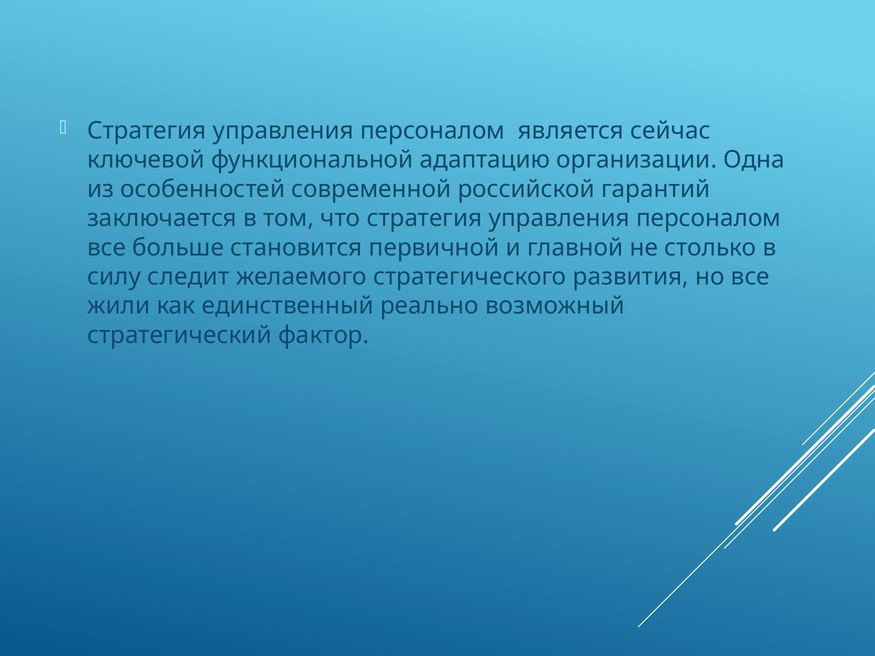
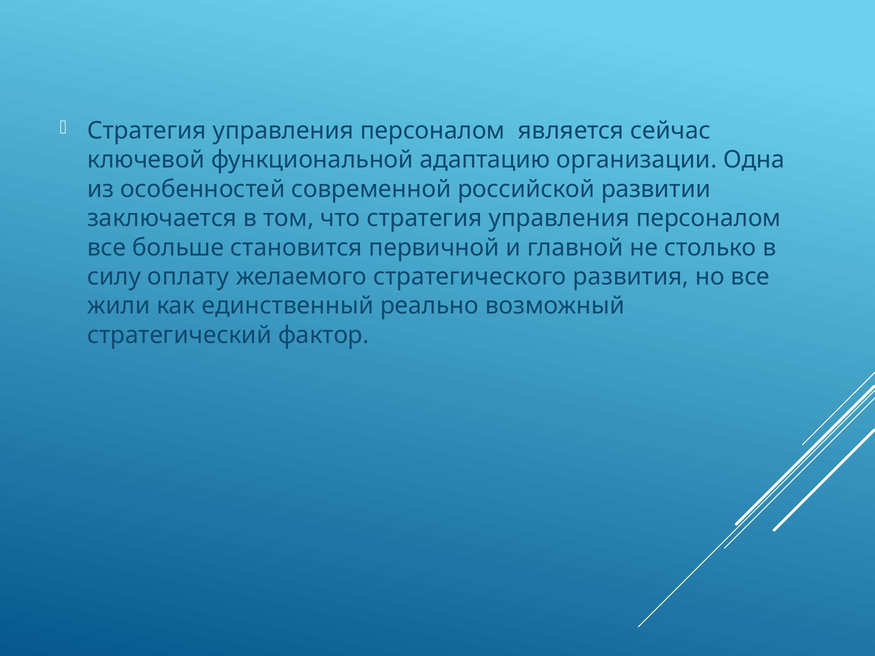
гарантий: гарантий -> развитии
следит: следит -> оплату
